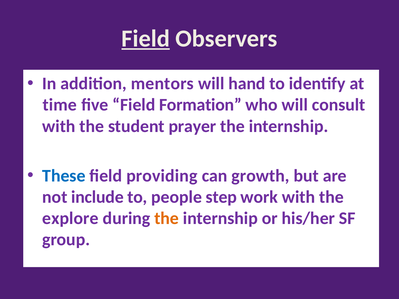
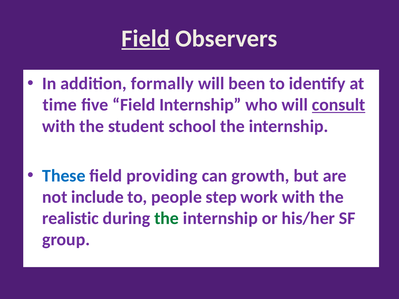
mentors: mentors -> formally
hand: hand -> been
Field Formation: Formation -> Internship
consult underline: none -> present
prayer: prayer -> school
explore: explore -> realistic
the at (167, 219) colour: orange -> green
